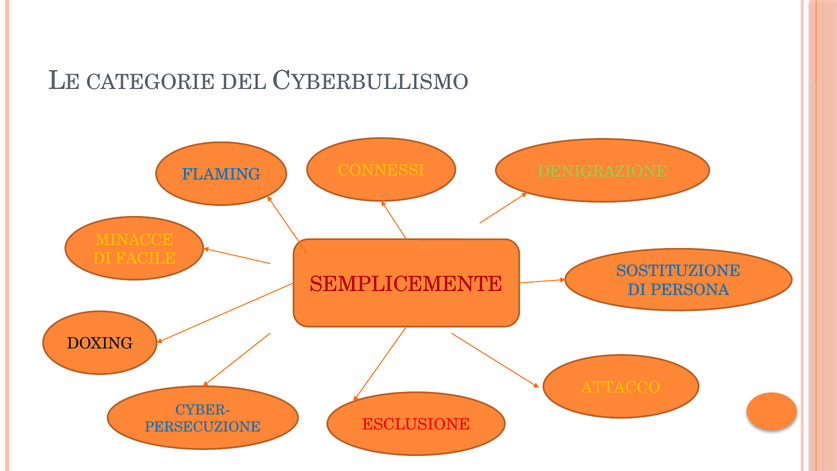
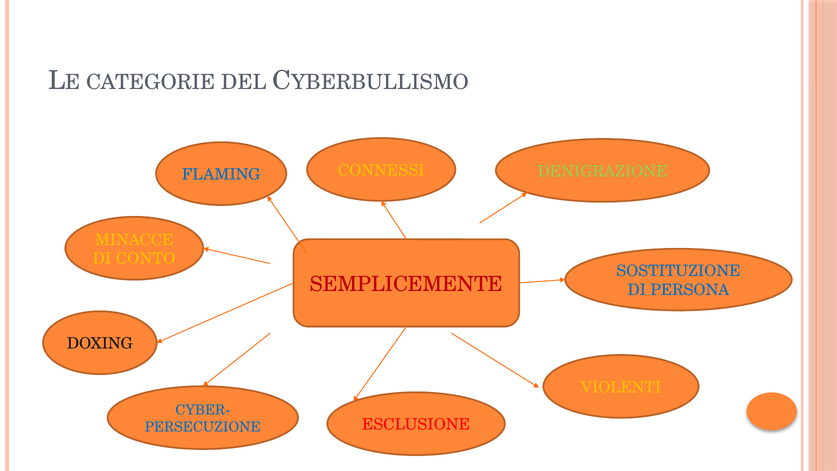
FACILE: FACILE -> CONTO
ATTACCO: ATTACCO -> VIOLENTI
